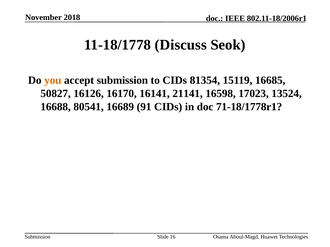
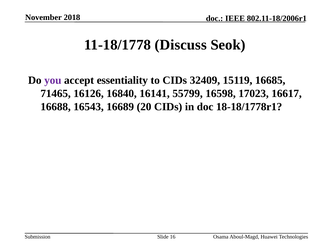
you colour: orange -> purple
accept submission: submission -> essentiality
81354: 81354 -> 32409
50827: 50827 -> 71465
16170: 16170 -> 16840
21141: 21141 -> 55799
13524: 13524 -> 16617
80541: 80541 -> 16543
91: 91 -> 20
71-18/1778r1: 71-18/1778r1 -> 18-18/1778r1
